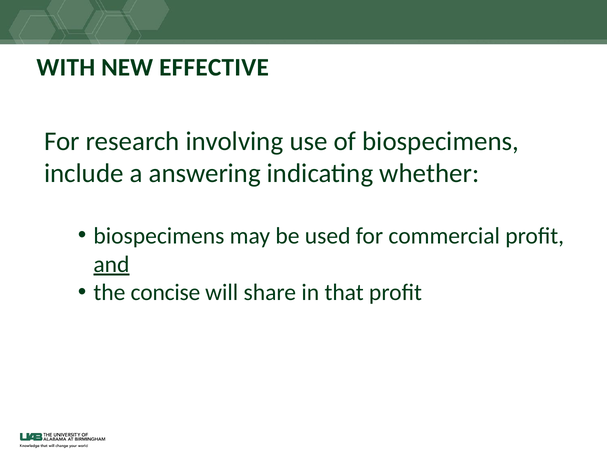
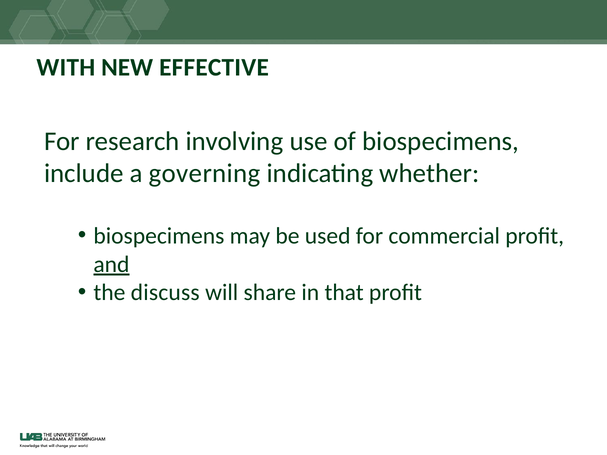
answering: answering -> governing
concise: concise -> discuss
